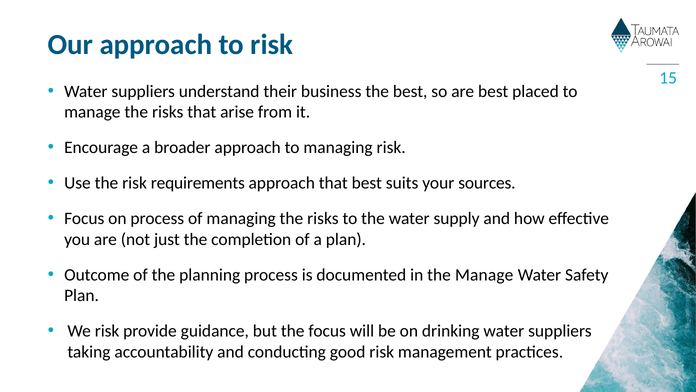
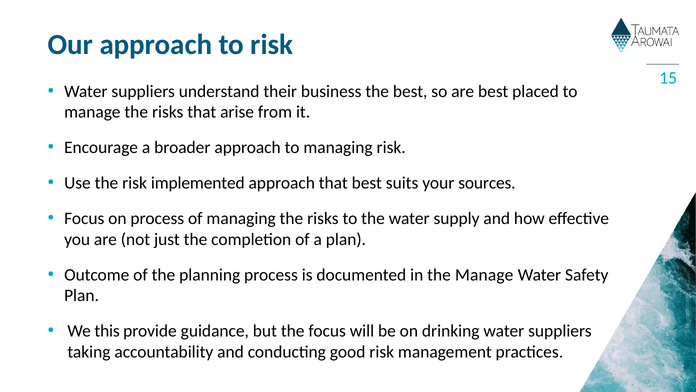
requirements: requirements -> implemented
We risk: risk -> this
